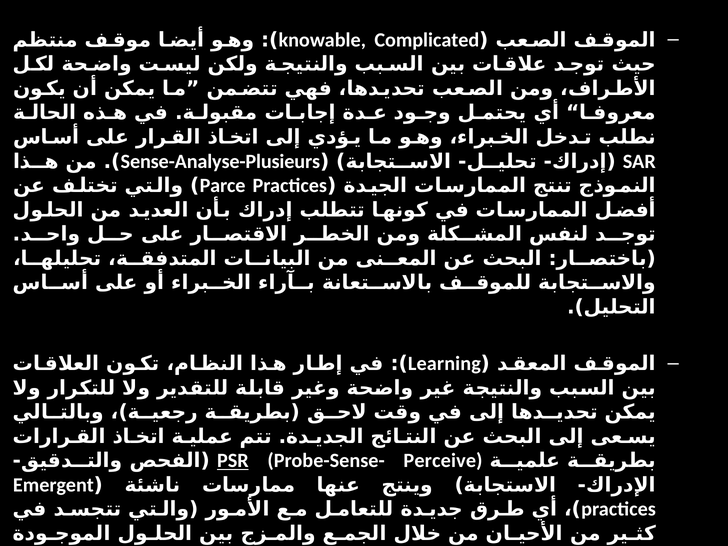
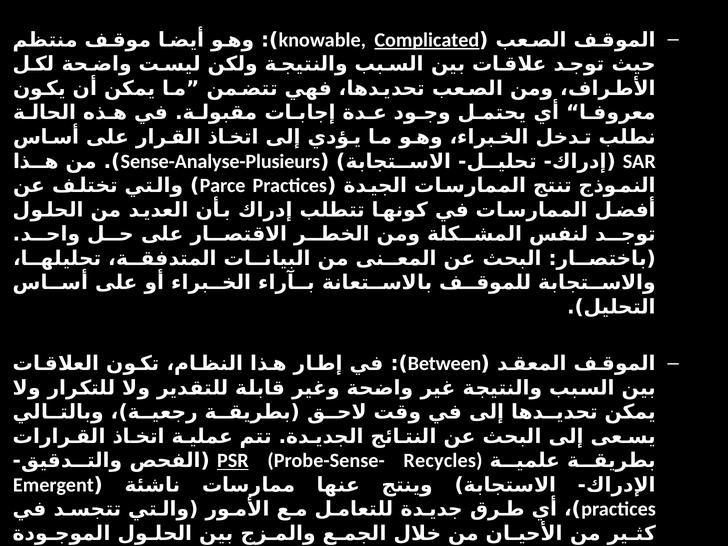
Complicated underline: none -> present
Learning: Learning -> Between
Perceive: Perceive -> Recycles
